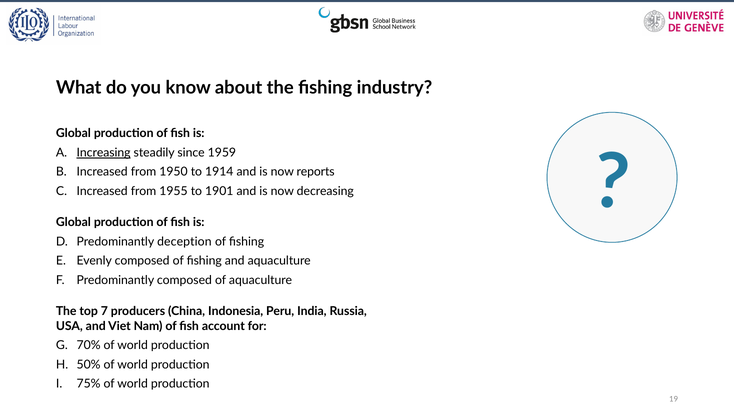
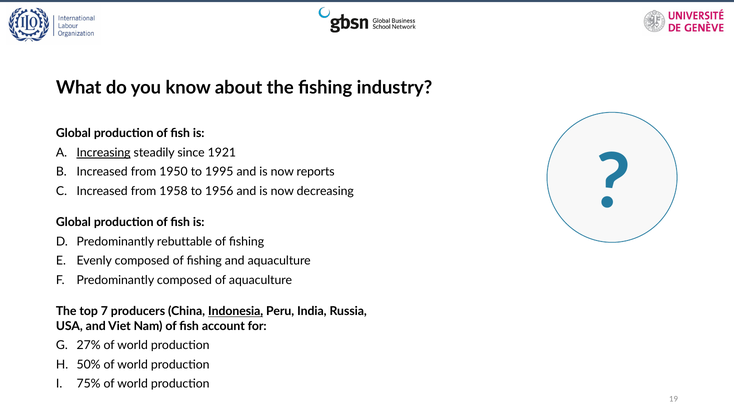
1959: 1959 -> 1921
1914: 1914 -> 1995
1955: 1955 -> 1958
1901: 1901 -> 1956
deception: deception -> rebuttable
Indonesia underline: none -> present
70%: 70% -> 27%
